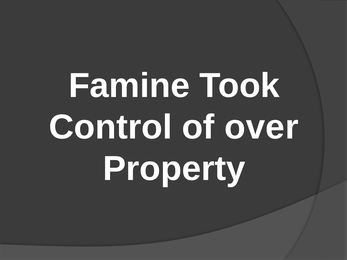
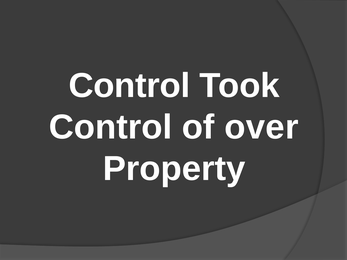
Famine at (129, 86): Famine -> Control
